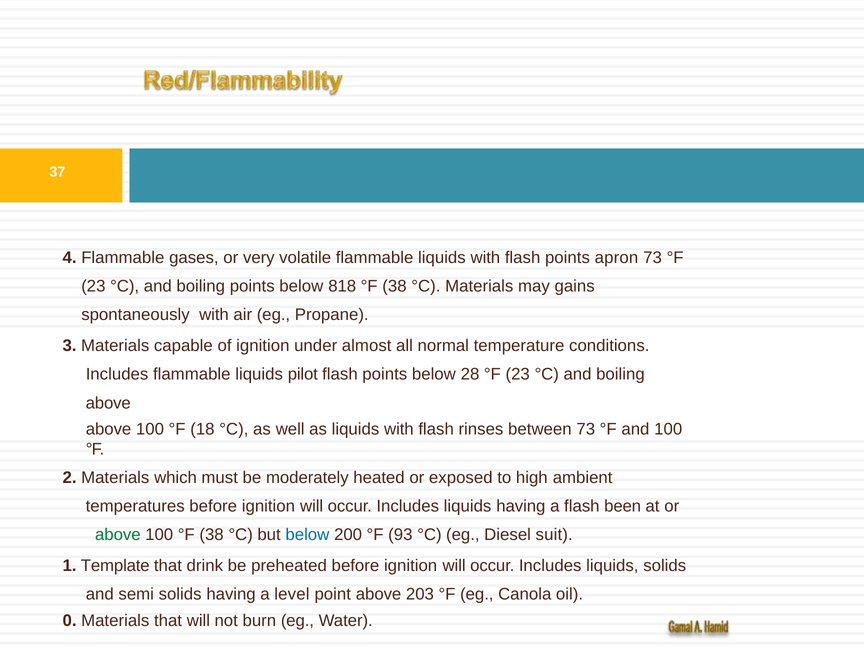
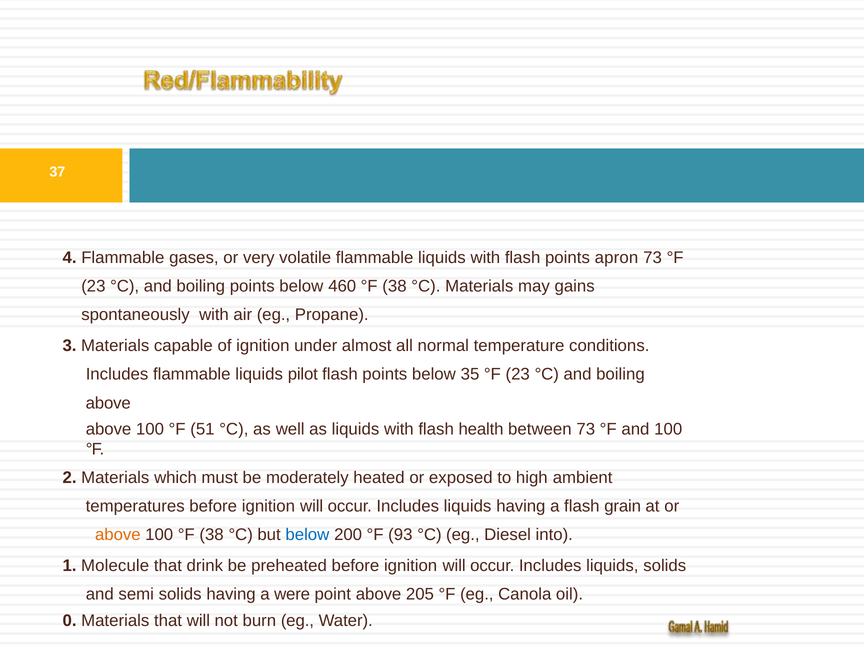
818: 818 -> 460
28: 28 -> 35
18: 18 -> 51
rinses: rinses -> health
been: been -> grain
above at (118, 535) colour: green -> orange
suit: suit -> into
Template: Template -> Molecule
level: level -> were
203: 203 -> 205
